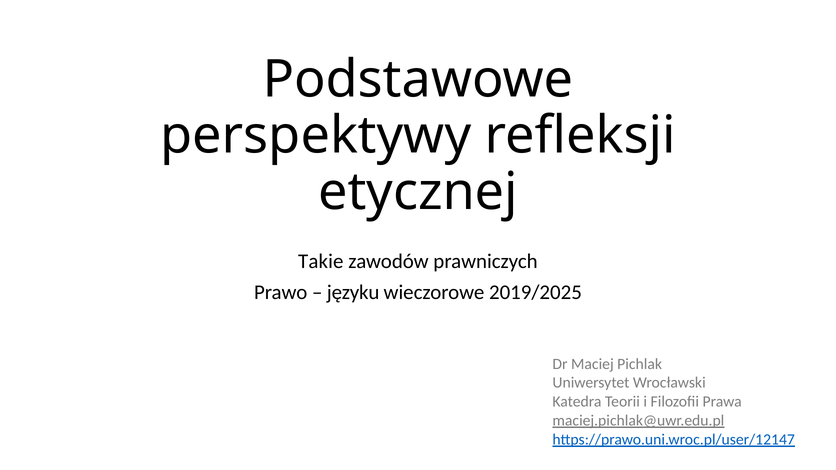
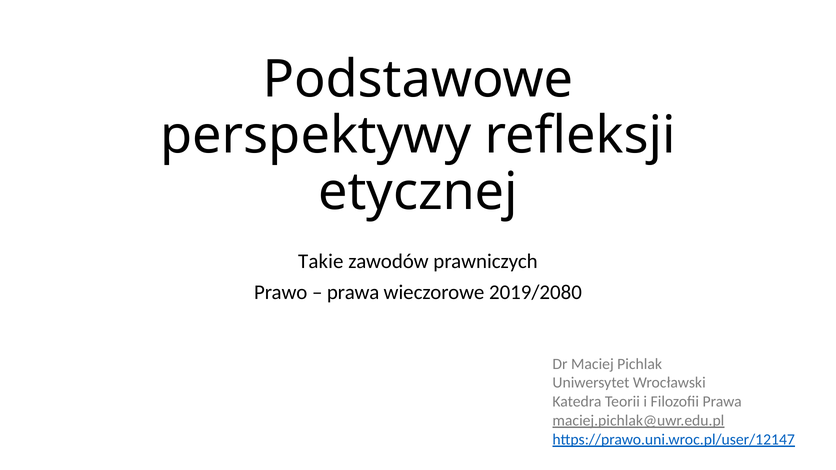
języku at (353, 293): języku -> prawa
2019/2025: 2019/2025 -> 2019/2080
